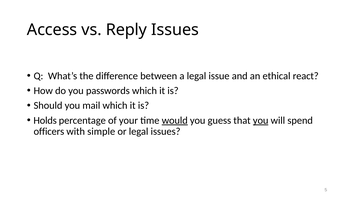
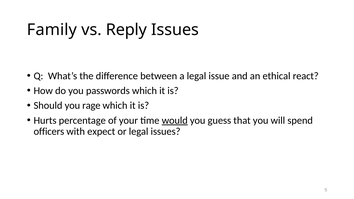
Access: Access -> Family
mail: mail -> rage
Holds: Holds -> Hurts
you at (261, 120) underline: present -> none
simple: simple -> expect
